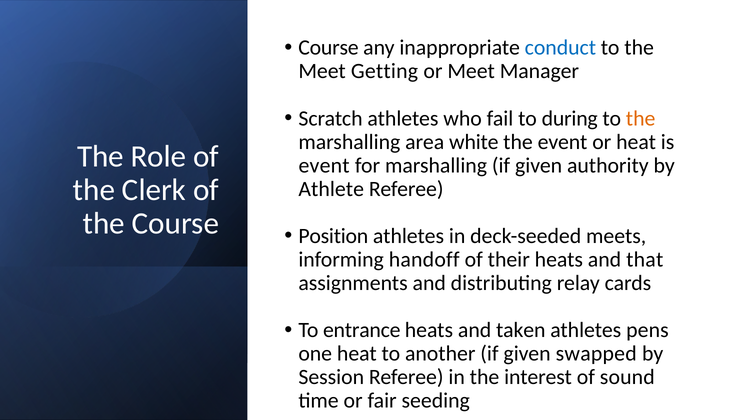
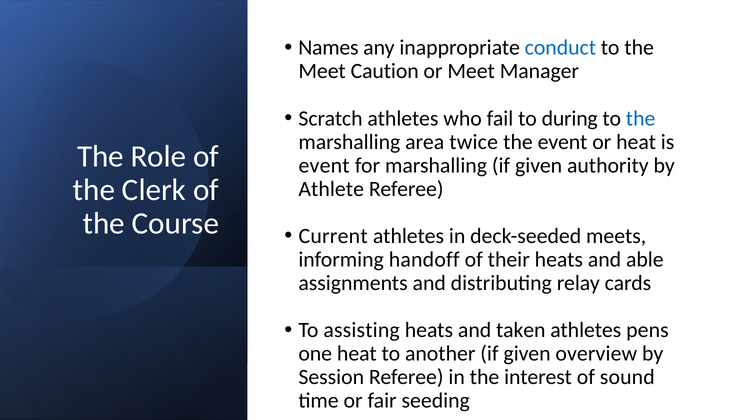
Course at (328, 48): Course -> Names
Getting: Getting -> Caution
the at (641, 118) colour: orange -> blue
white: white -> twice
Position: Position -> Current
that: that -> able
entrance: entrance -> assisting
swapped: swapped -> overview
